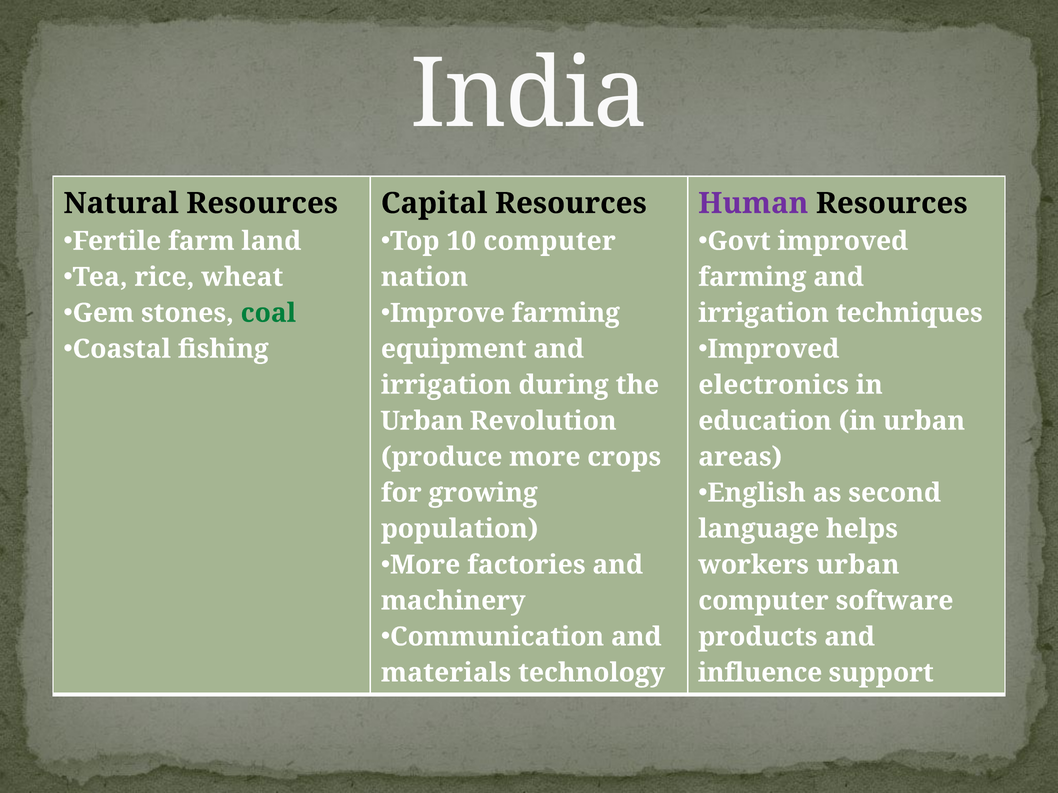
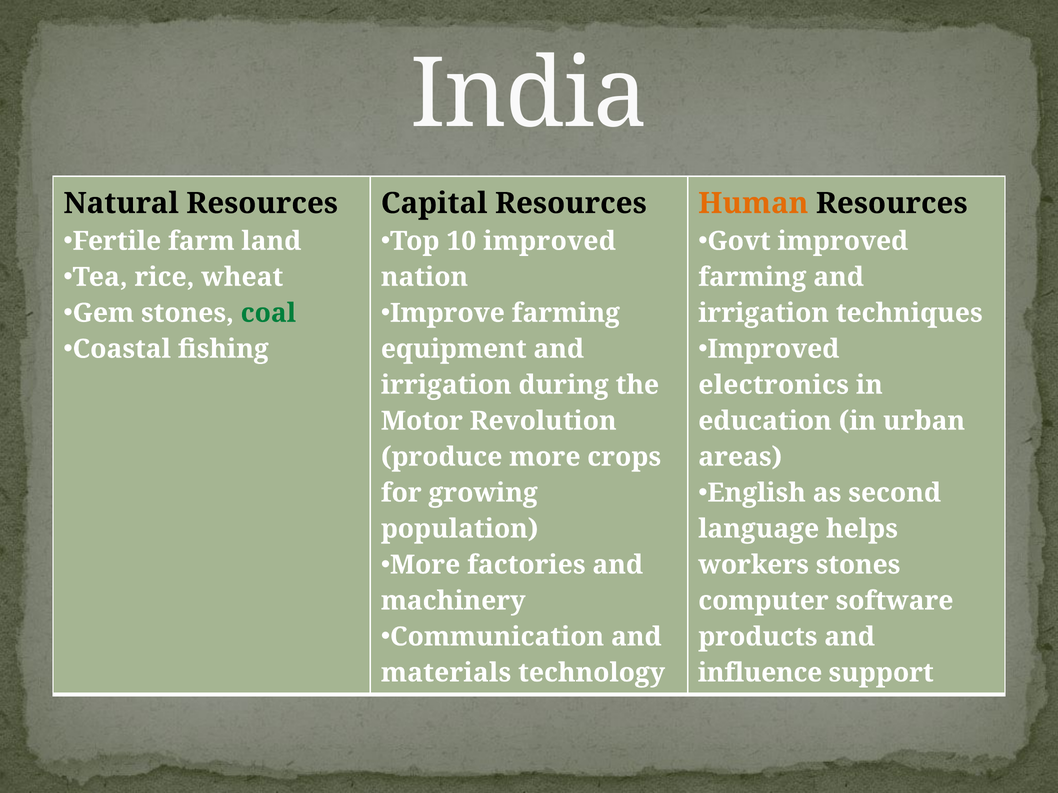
Human colour: purple -> orange
10 computer: computer -> improved
Urban at (422, 421): Urban -> Motor
workers urban: urban -> stones
